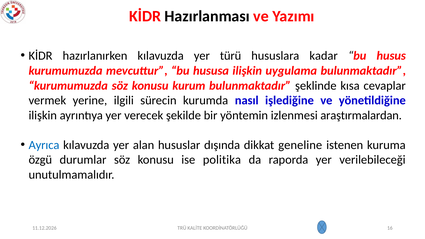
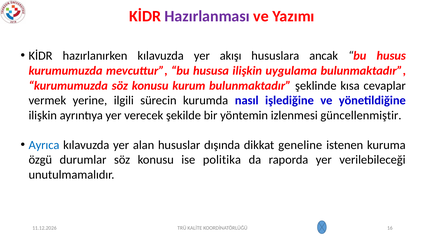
Hazırlanması colour: black -> purple
türü: türü -> akışı
kadar: kadar -> ancak
araştırmalardan: araştırmalardan -> güncellenmiştir
